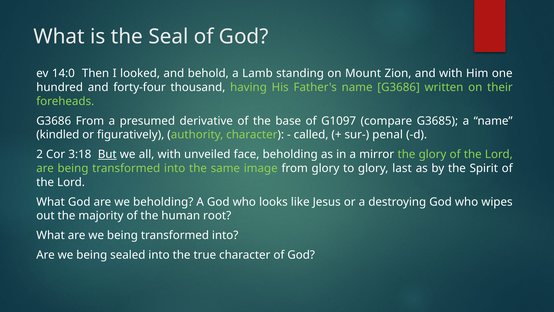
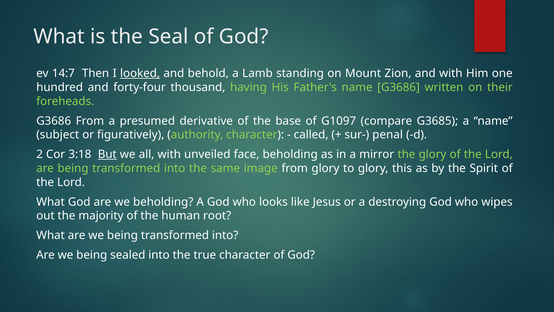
14:0: 14:0 -> 14:7
looked underline: none -> present
kindled: kindled -> subject
last: last -> this
